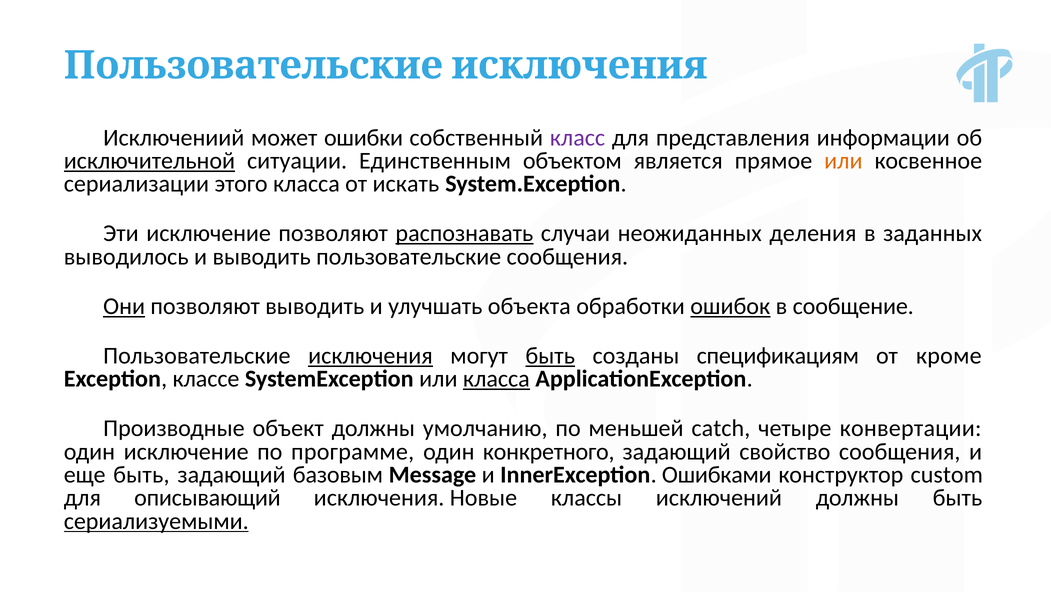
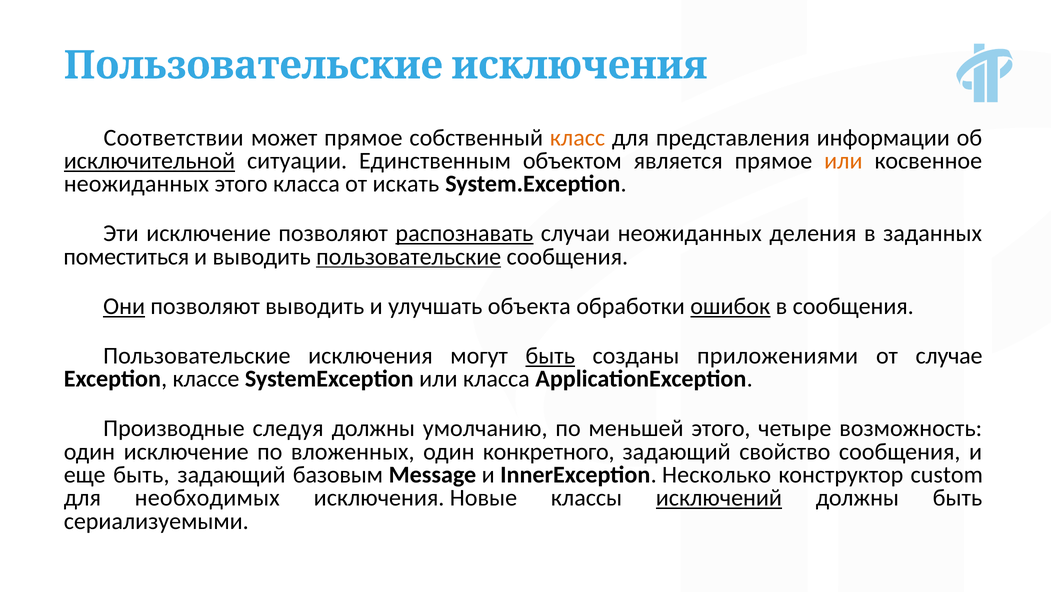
Исключениий: Исключениий -> Соответствии
может ошибки: ошибки -> прямое
класс colour: purple -> orange
сериализации at (136, 184): сериализации -> неожиданных
выводилось: выводилось -> поместиться
пользовательские at (409, 256) underline: none -> present
в сообщение: сообщение -> сообщения
исключения at (370, 355) underline: present -> none
спецификациям: спецификациям -> приложениями
кроме: кроме -> случае
класса at (496, 379) underline: present -> none
объект: объект -> следуя
меньшей catch: catch -> этого
конвертации: конвертации -> возможность
программе: программе -> вложенных
Ошибками: Ошибками -> Несколько
описывающий: описывающий -> необходимых
исключений underline: none -> present
сериализуемыми underline: present -> none
